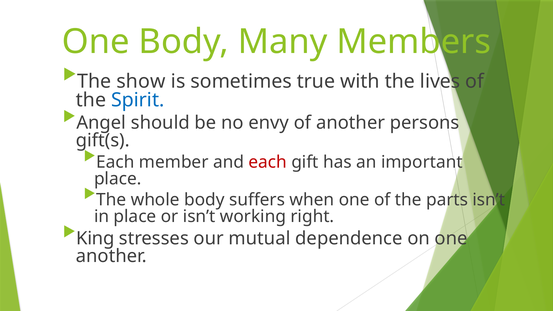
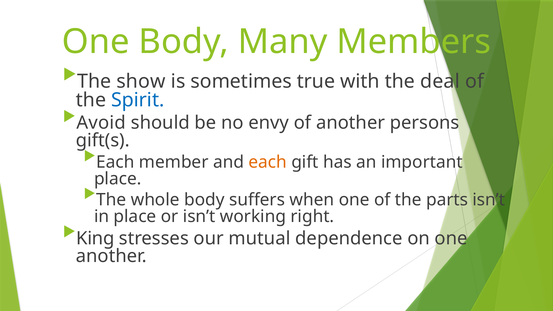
lives: lives -> deal
Angel: Angel -> Avoid
each at (268, 162) colour: red -> orange
